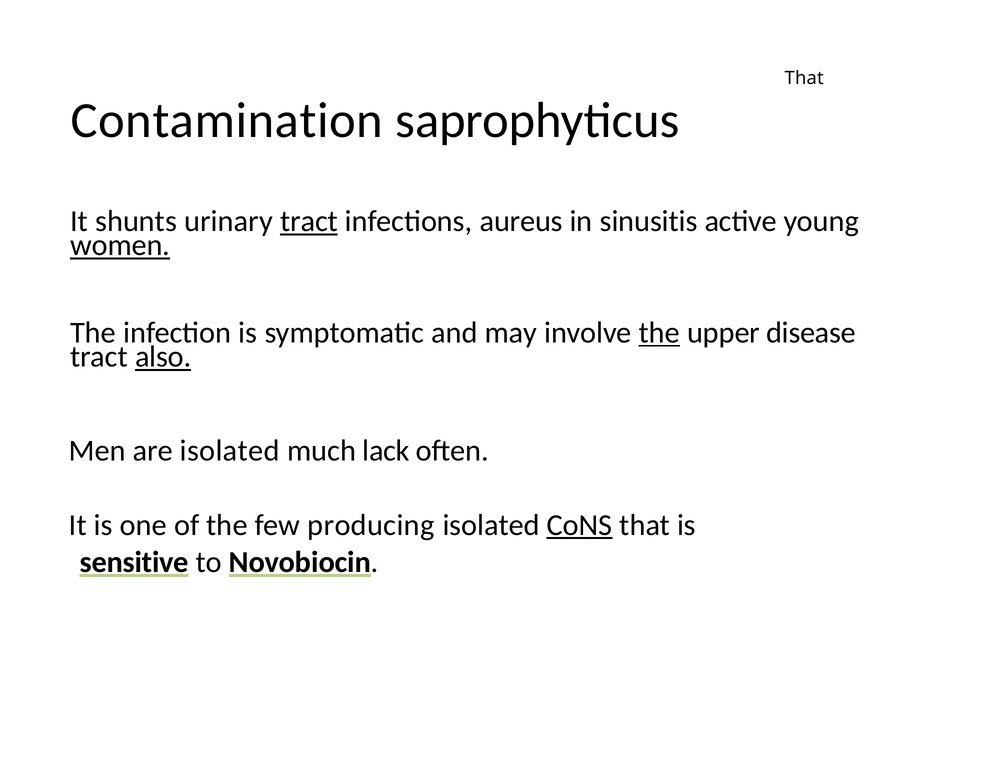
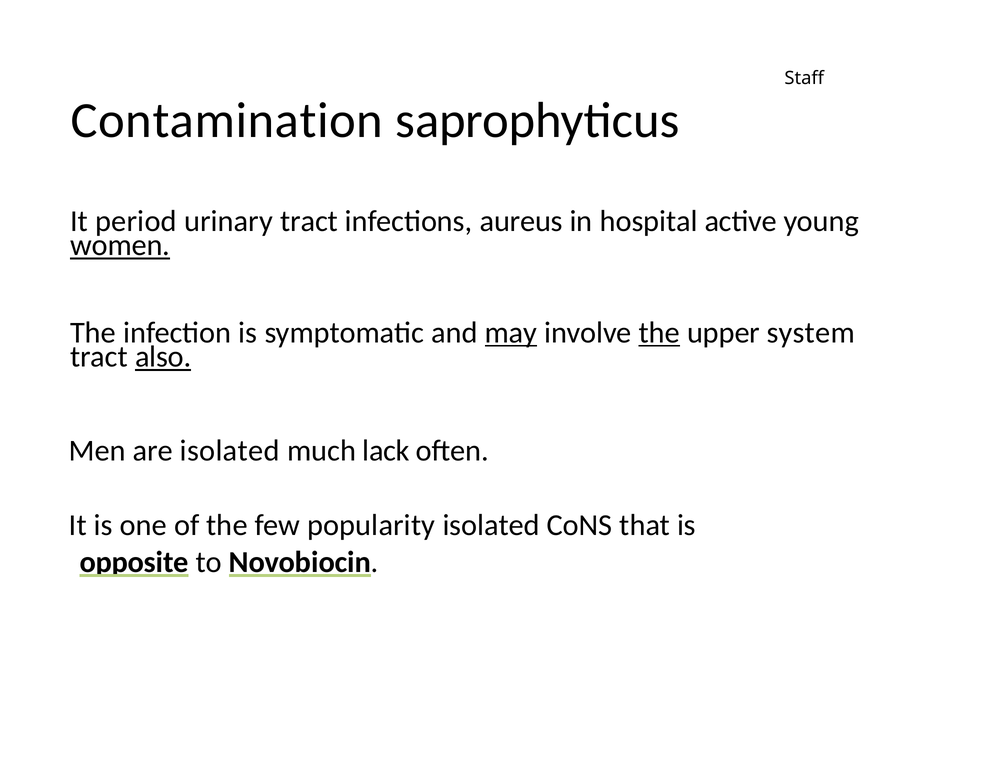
That at (804, 78): That -> Staff
shunts: shunts -> period
tract at (309, 221) underline: present -> none
sinusitis: sinusitis -> hospital
may underline: none -> present
disease: disease -> system
producing: producing -> popularity
CoNS underline: present -> none
sensitive: sensitive -> opposite
